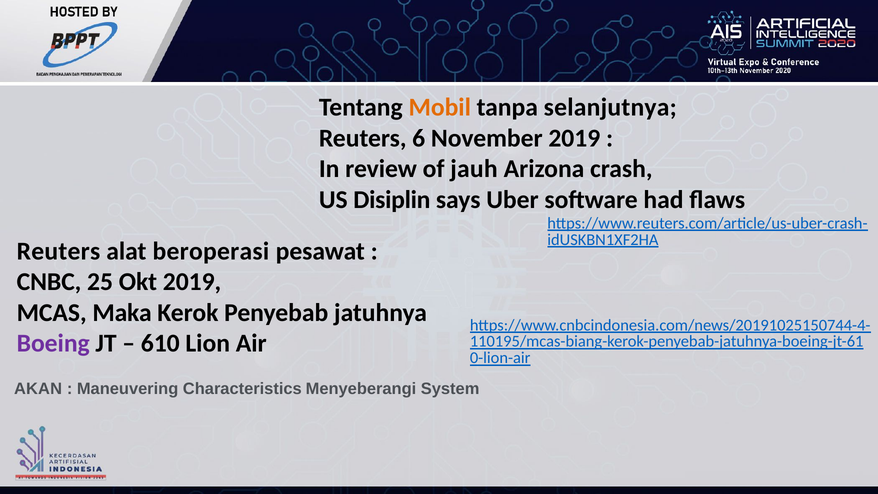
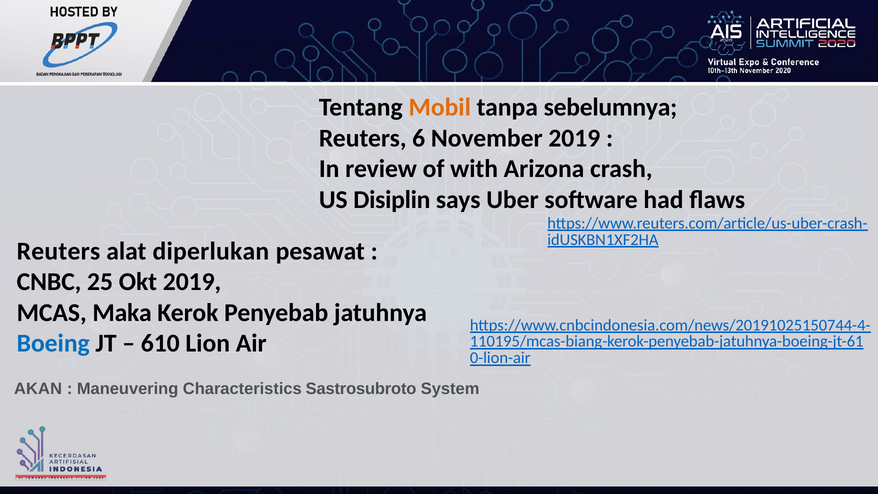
selanjutnya: selanjutnya -> sebelumnya
jauh: jauh -> with
beroperasi: beroperasi -> diperlukan
Boeing colour: purple -> blue
Menyeberangi: Menyeberangi -> Sastrosubroto
